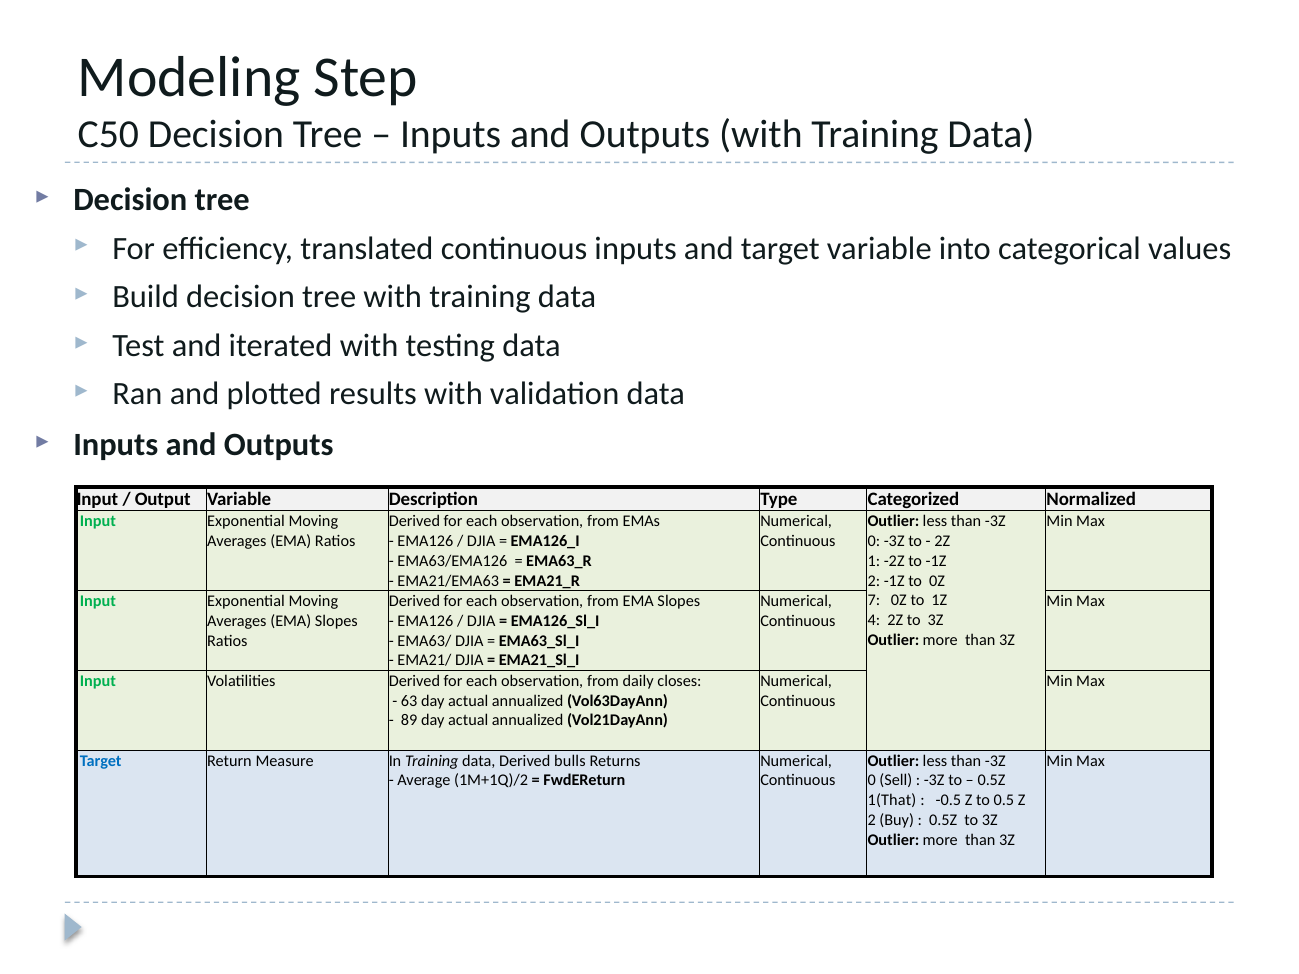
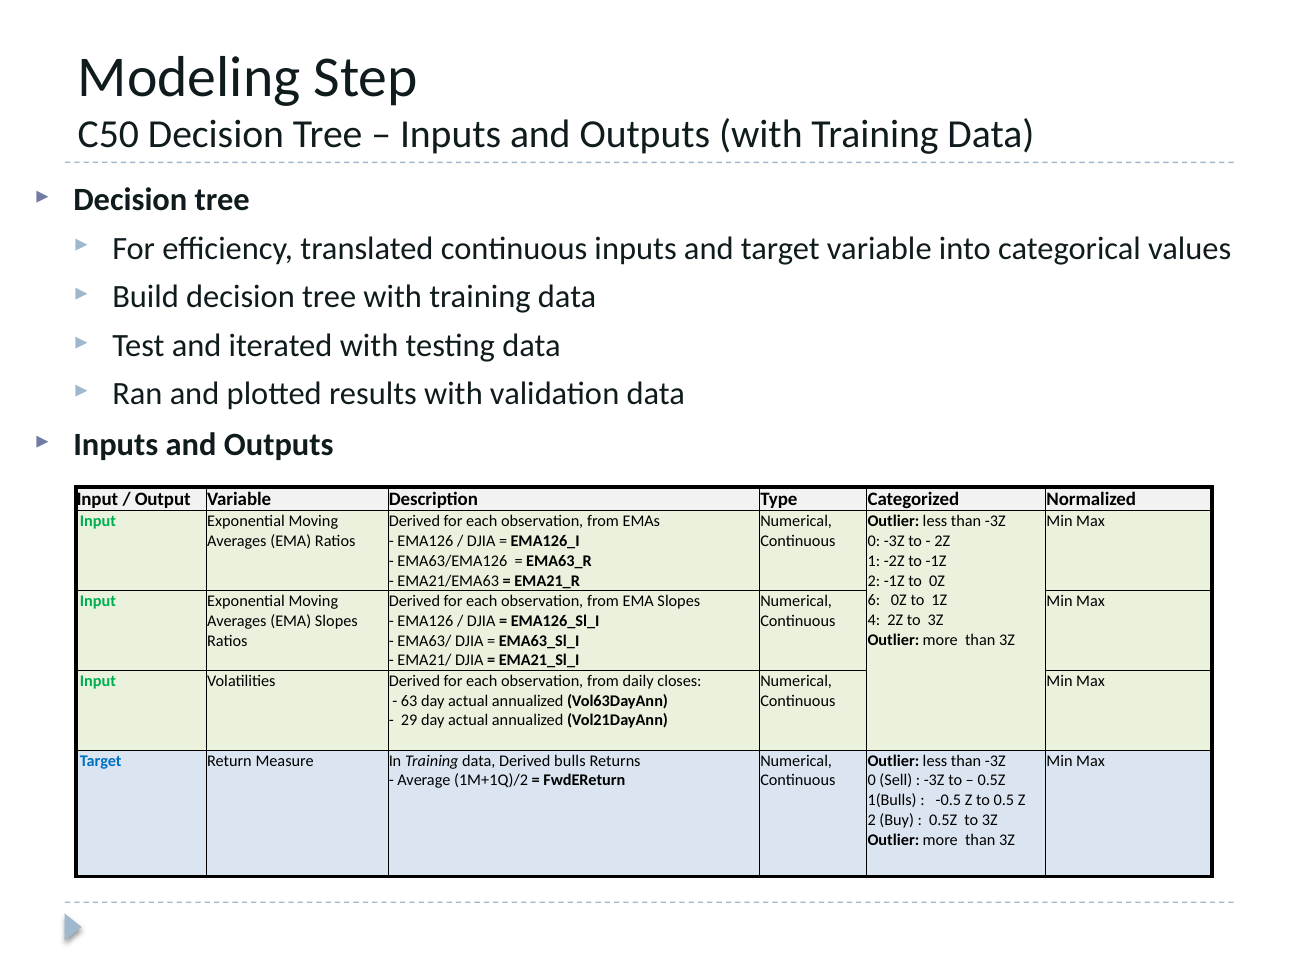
7: 7 -> 6
89: 89 -> 29
1(That: 1(That -> 1(Bulls
